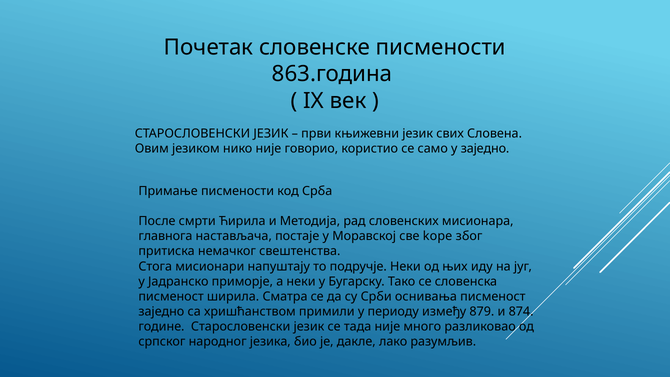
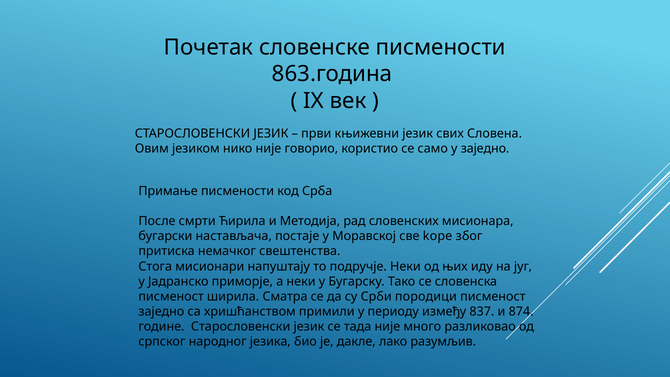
главнога: главнога -> бугарски
оснивања: оснивања -> породици
879: 879 -> 837
